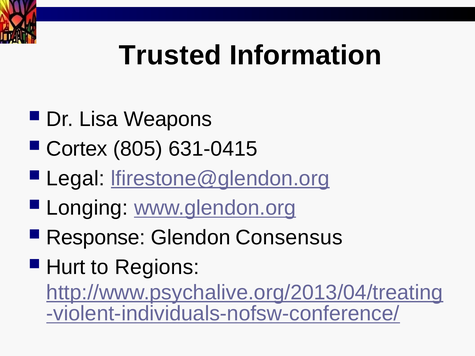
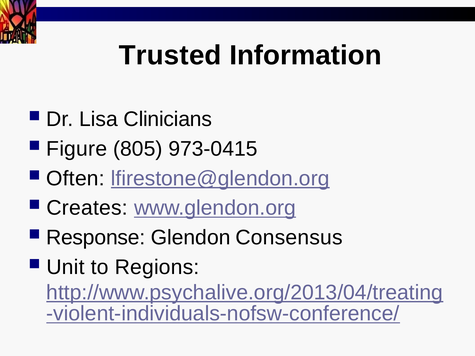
Weapons: Weapons -> Clinicians
Cortex: Cortex -> Figure
631-0415: 631-0415 -> 973-0415
Legal: Legal -> Often
Longing: Longing -> Creates
Hurt: Hurt -> Unit
